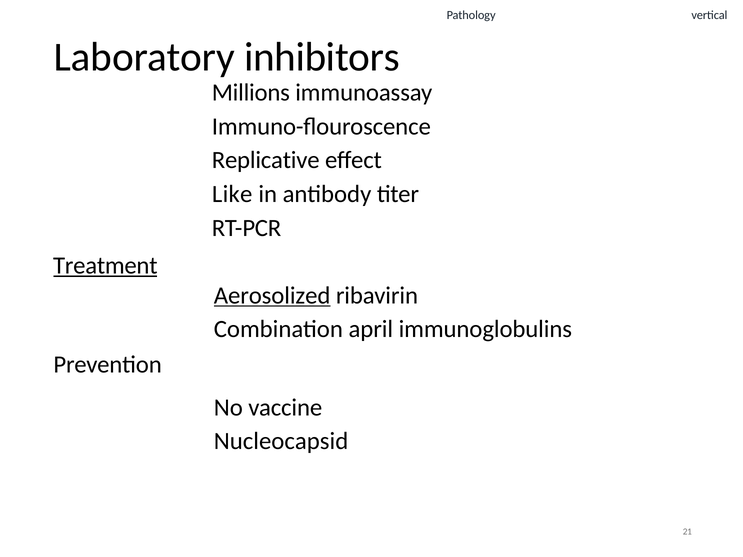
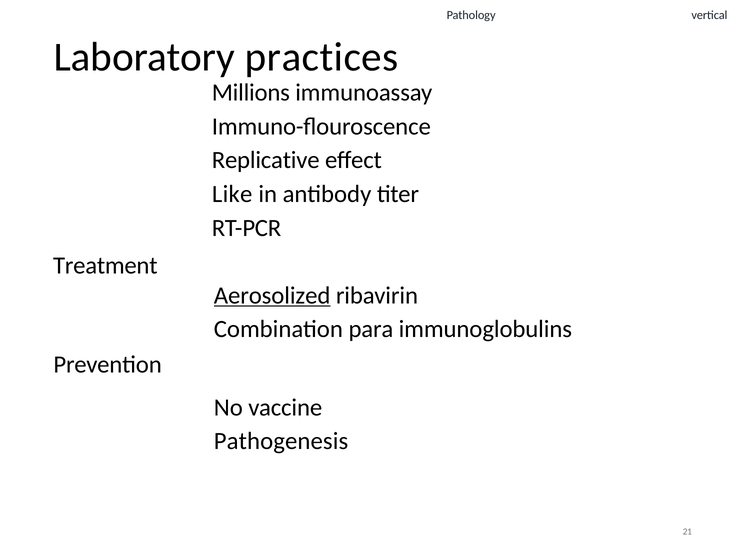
inhibitors: inhibitors -> practices
Treatment underline: present -> none
april: april -> para
Nucleocapsid: Nucleocapsid -> Pathogenesis
